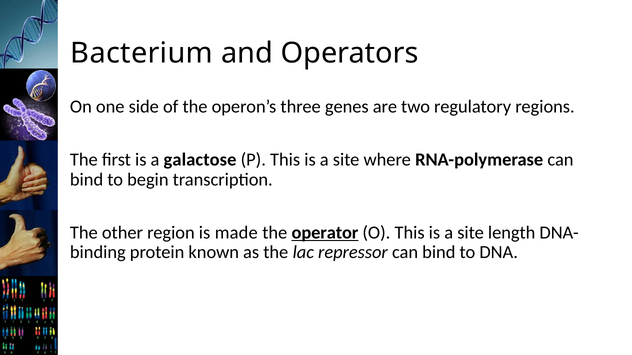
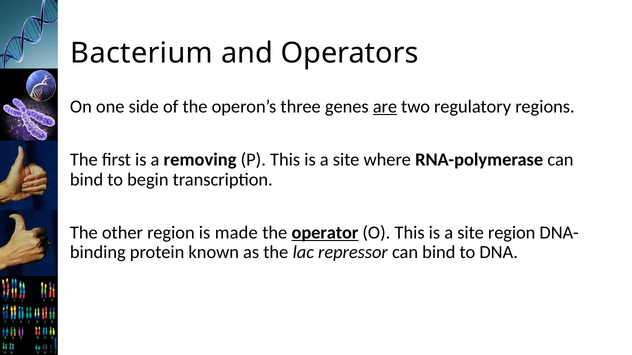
are underline: none -> present
galactose: galactose -> removing
site length: length -> region
